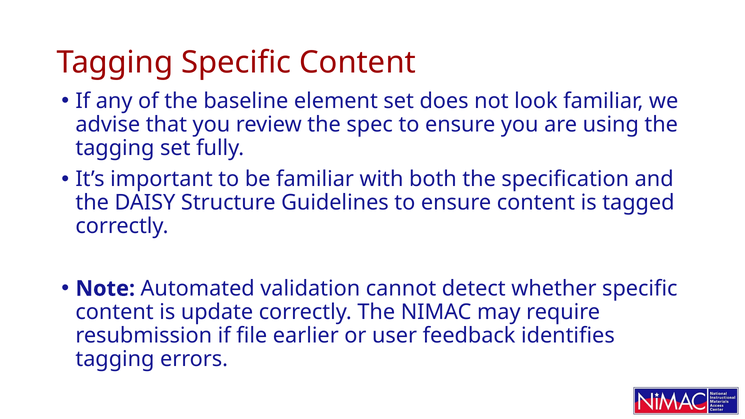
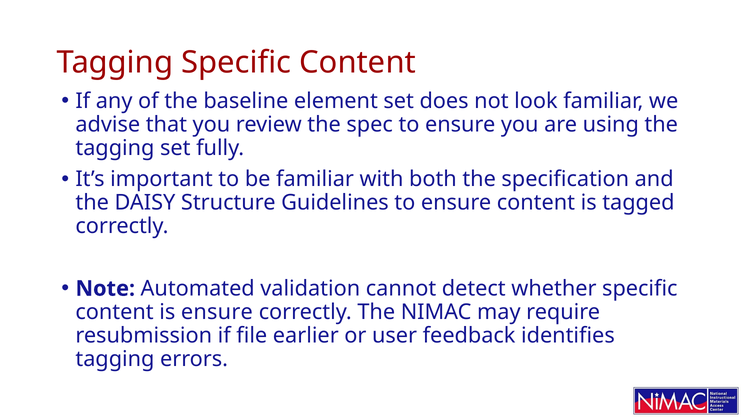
is update: update -> ensure
